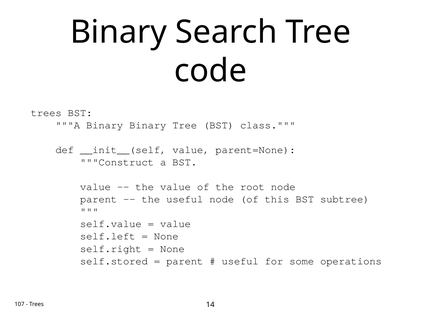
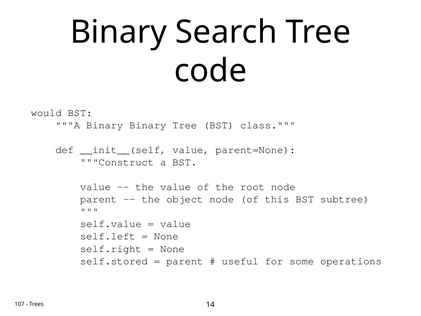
trees at (46, 113): trees -> would
the useful: useful -> object
